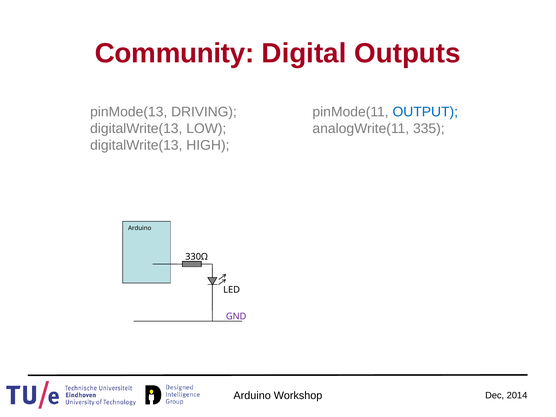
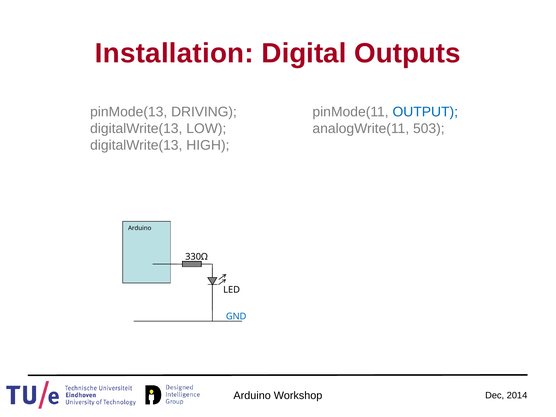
Community: Community -> Installation
335: 335 -> 503
GND colour: purple -> blue
